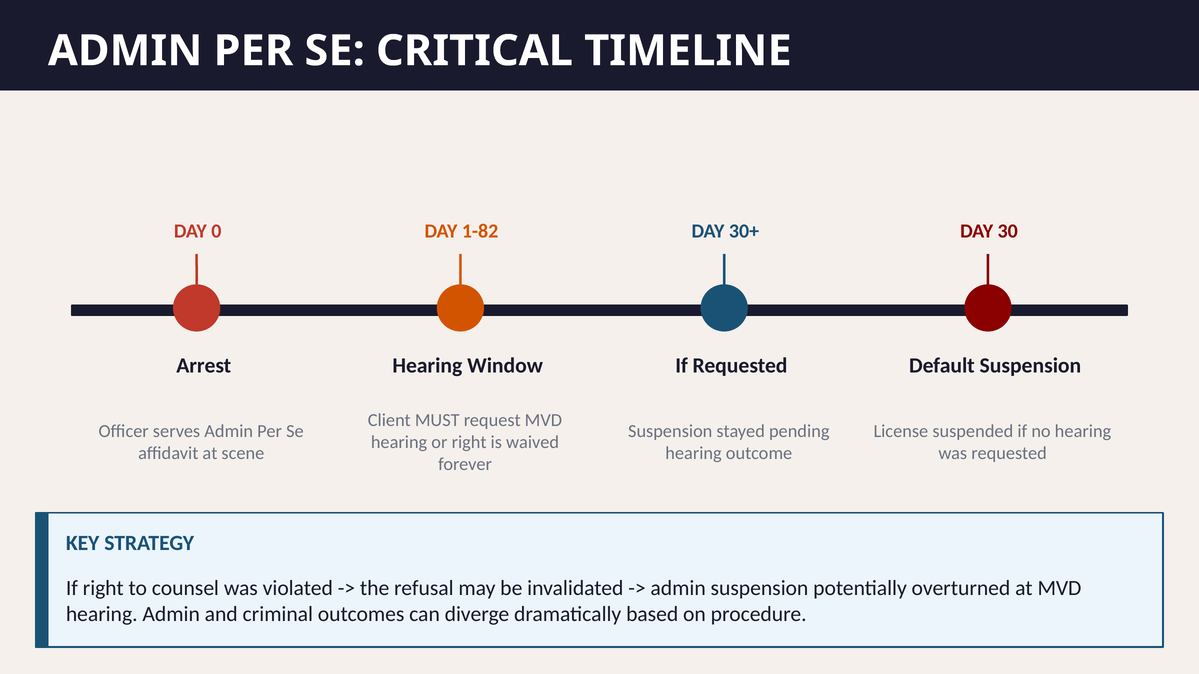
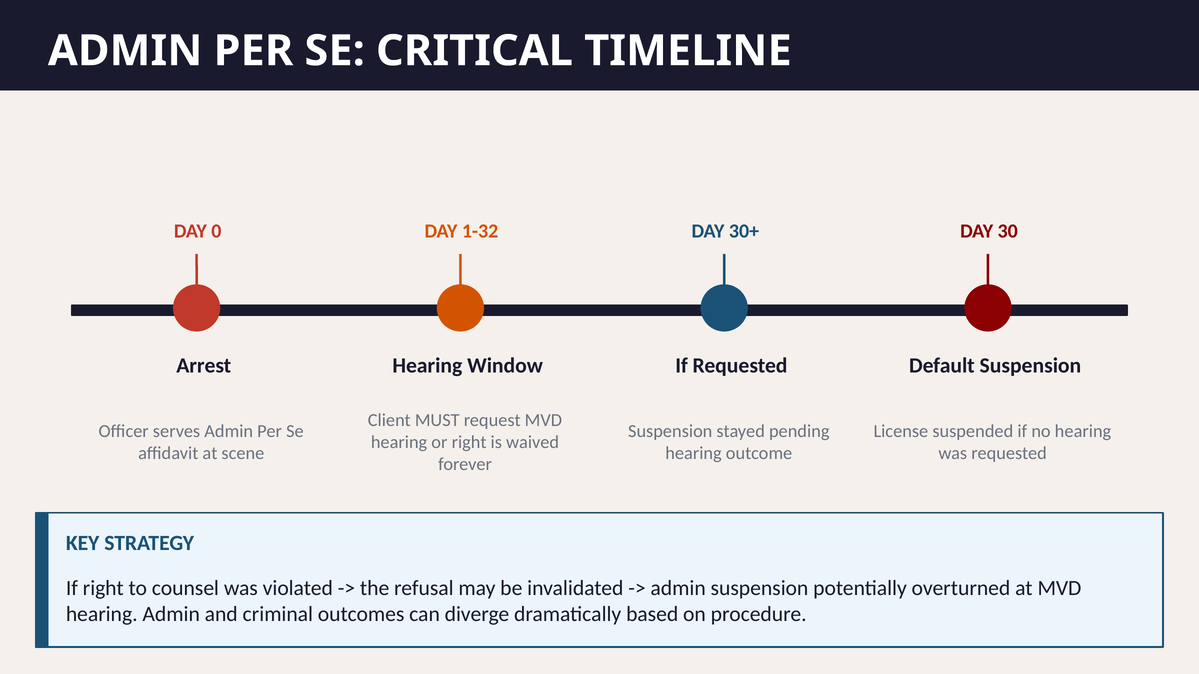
1-82: 1-82 -> 1-32
